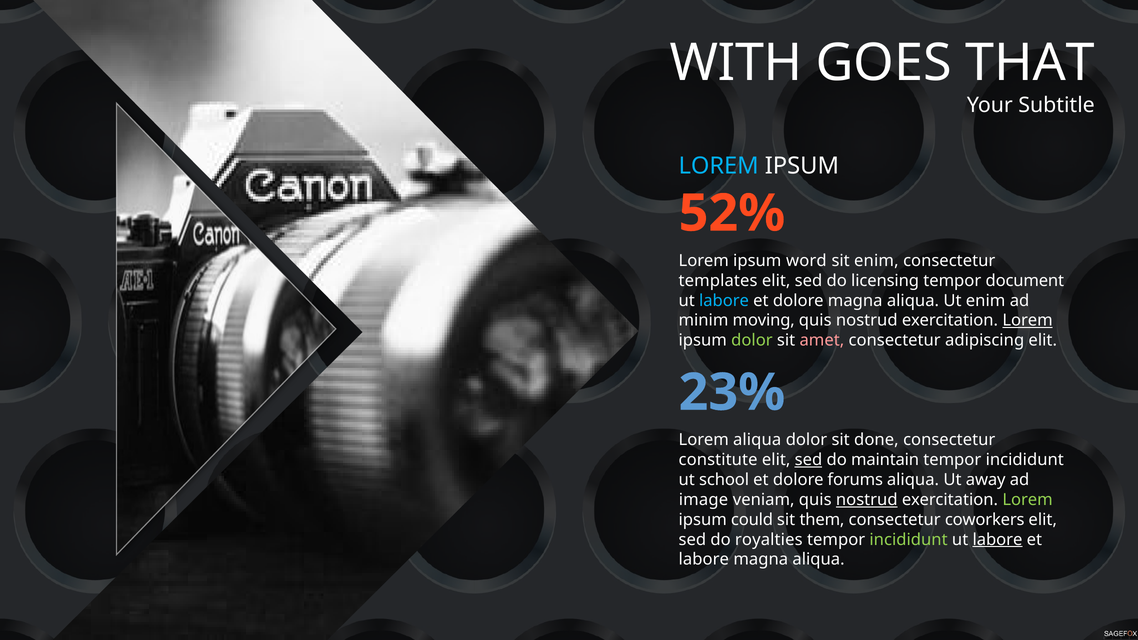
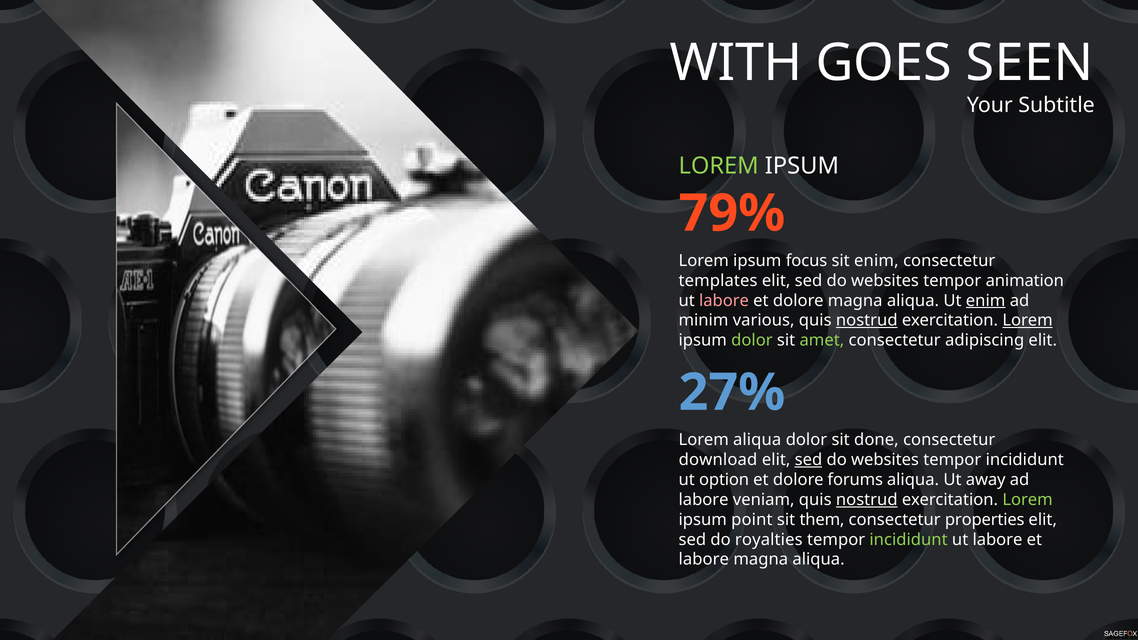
THAT: THAT -> SEEN
LOREM at (719, 166) colour: light blue -> light green
52%: 52% -> 79%
word: word -> focus
licensing at (885, 281): licensing -> websites
document: document -> animation
labore at (724, 301) colour: light blue -> pink
enim at (986, 301) underline: none -> present
moving: moving -> various
nostrud at (867, 321) underline: none -> present
amet colour: pink -> light green
23%: 23% -> 27%
constitute: constitute -> download
maintain at (885, 460): maintain -> websites
school: school -> option
image at (703, 500): image -> labore
could: could -> point
coworkers: coworkers -> properties
labore at (997, 540) underline: present -> none
